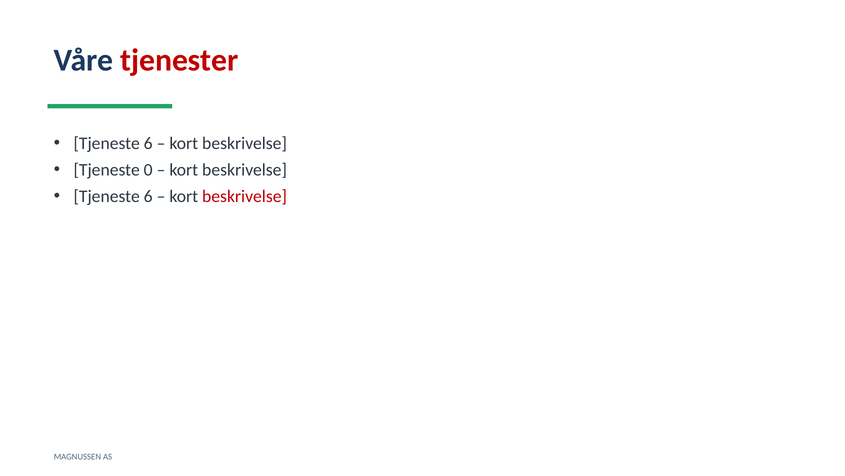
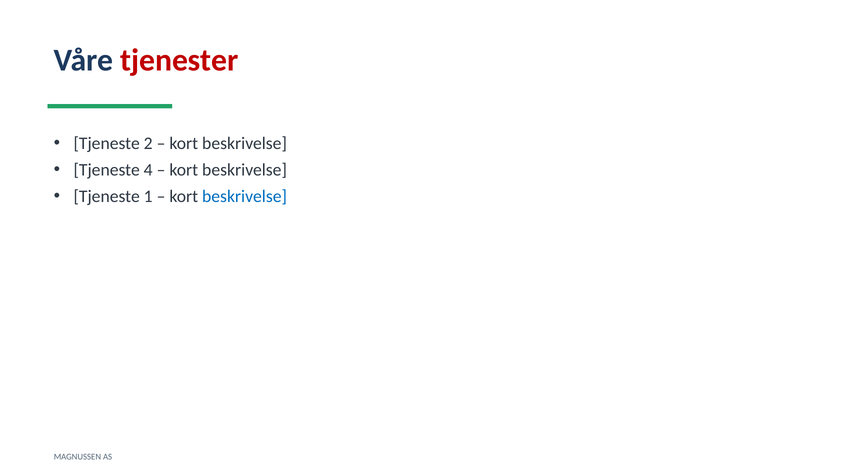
6 at (148, 143): 6 -> 2
0: 0 -> 4
6 at (148, 196): 6 -> 1
beskrivelse at (245, 196) colour: red -> blue
